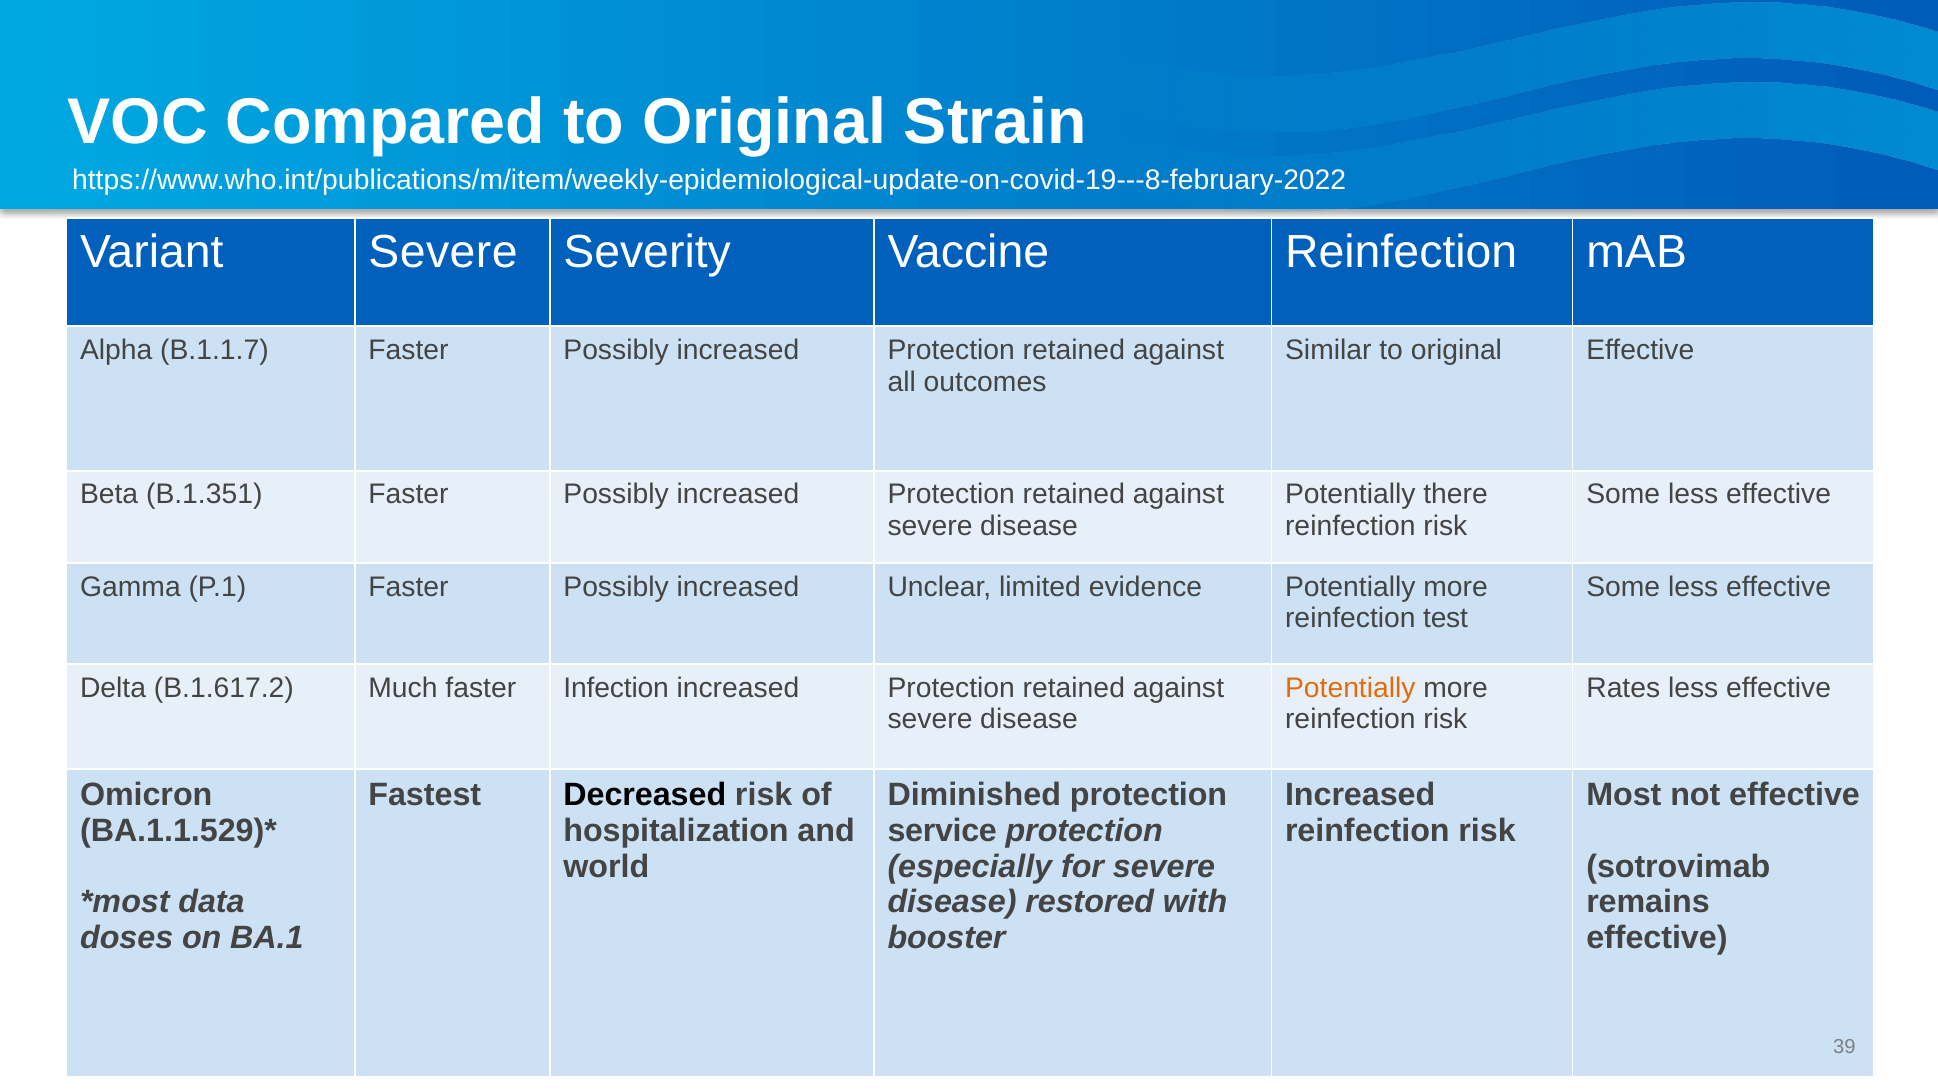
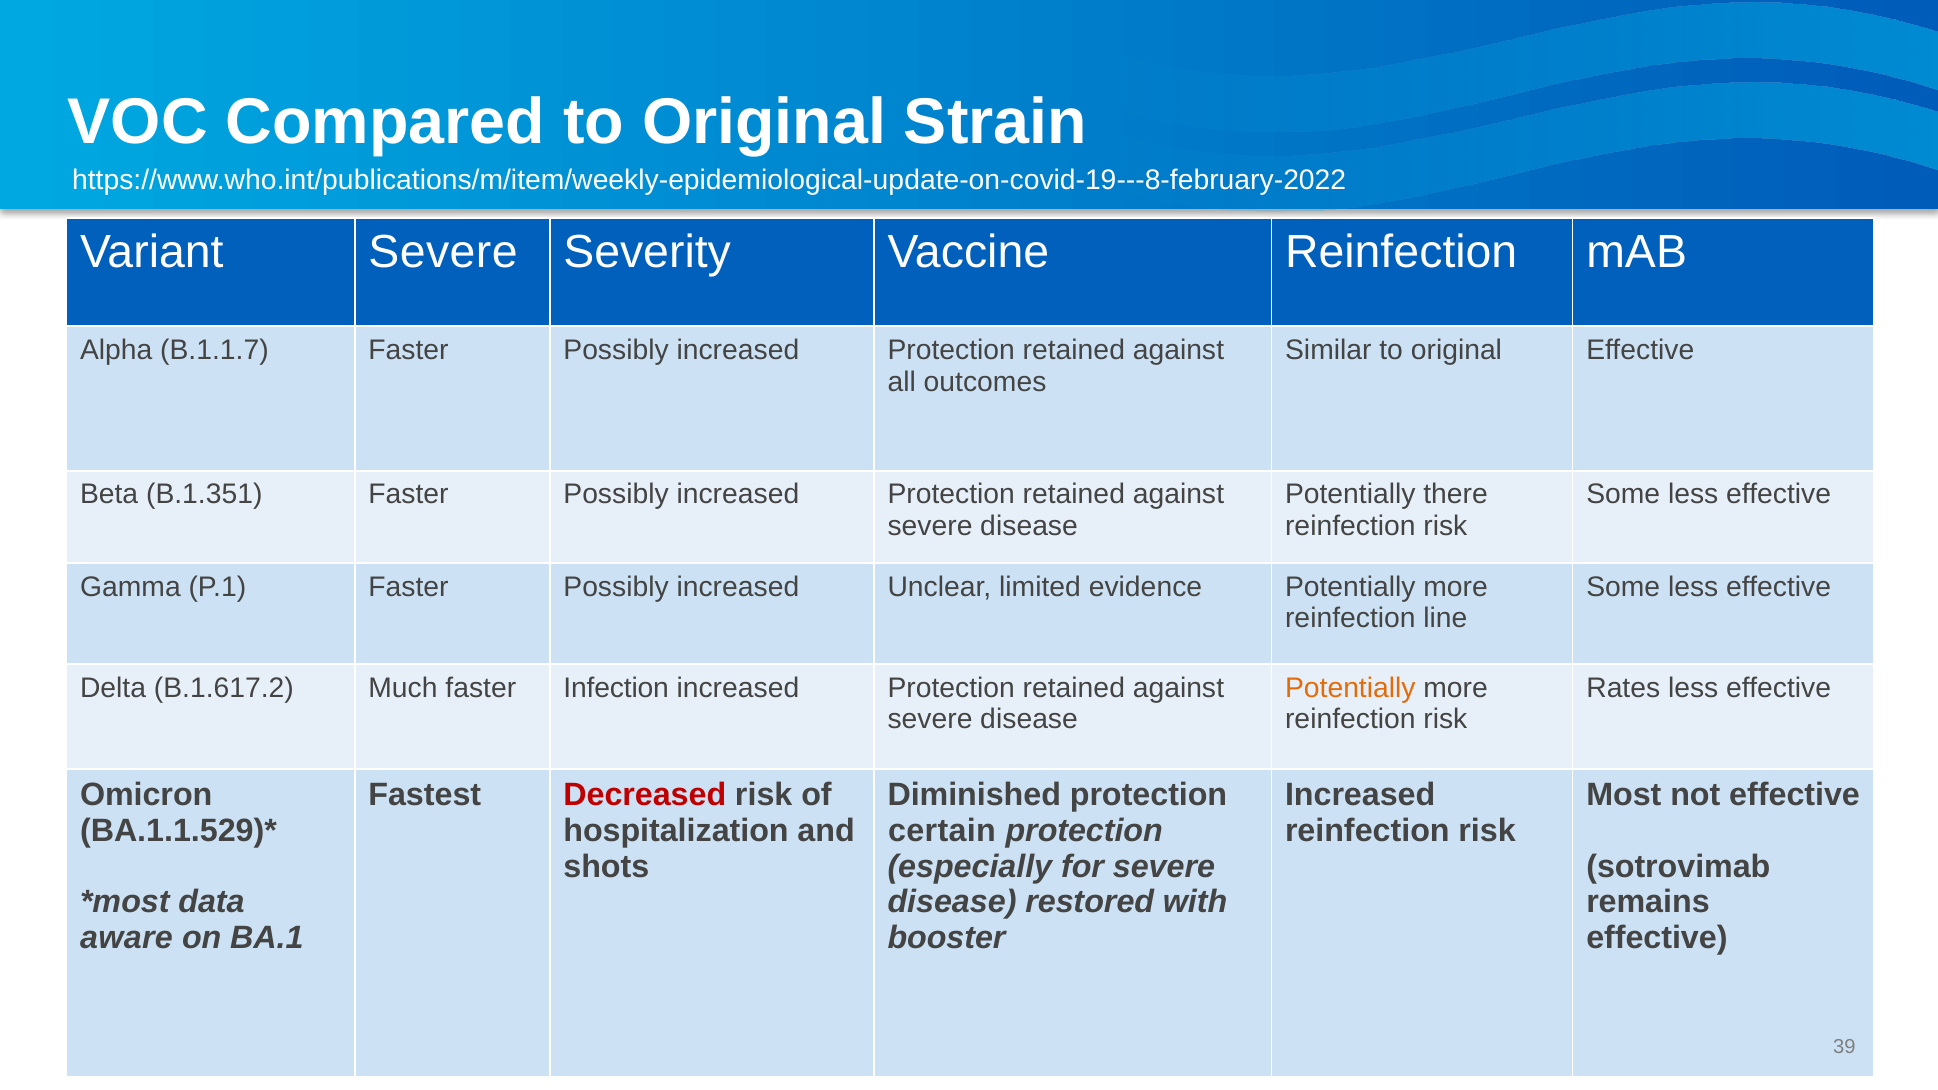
test: test -> line
Decreased colour: black -> red
service: service -> certain
world: world -> shots
doses: doses -> aware
